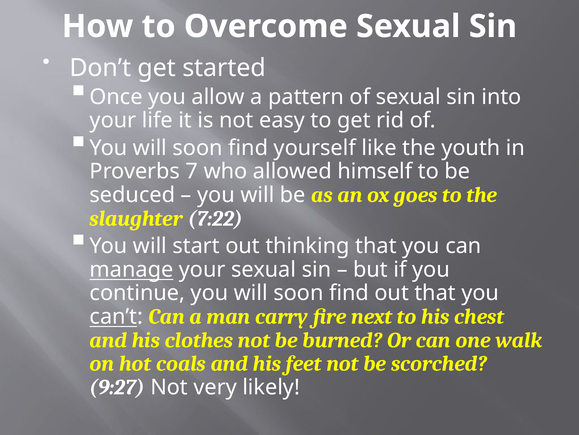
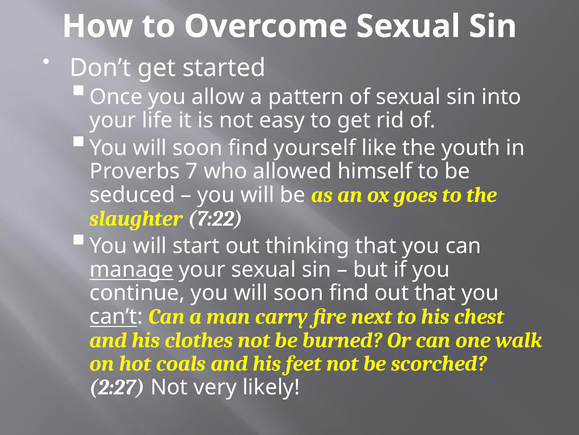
9:27: 9:27 -> 2:27
